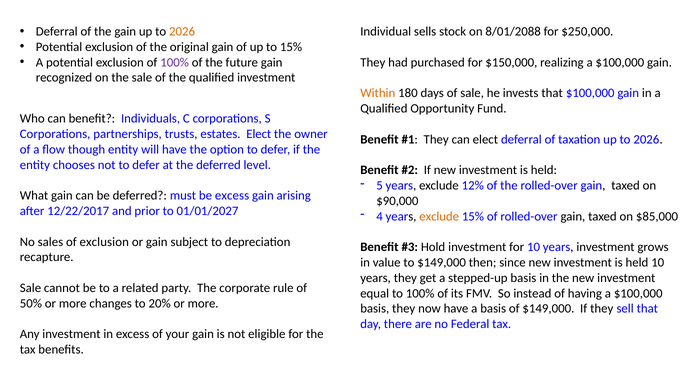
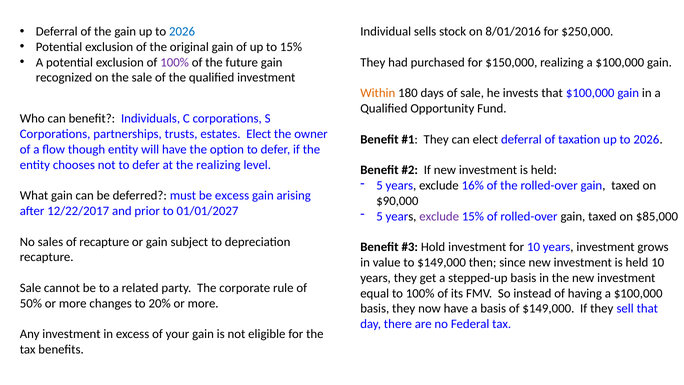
2026 at (182, 31) colour: orange -> blue
8/01/2088: 8/01/2088 -> 8/01/2016
the deferred: deferred -> realizing
12%: 12% -> 16%
4 at (380, 216): 4 -> 5
exclude at (439, 216) colour: orange -> purple
of exclusion: exclusion -> recapture
